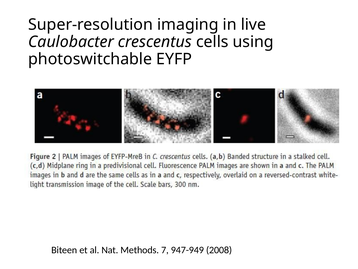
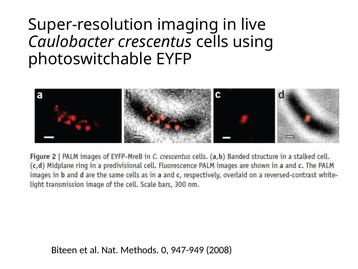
7: 7 -> 0
